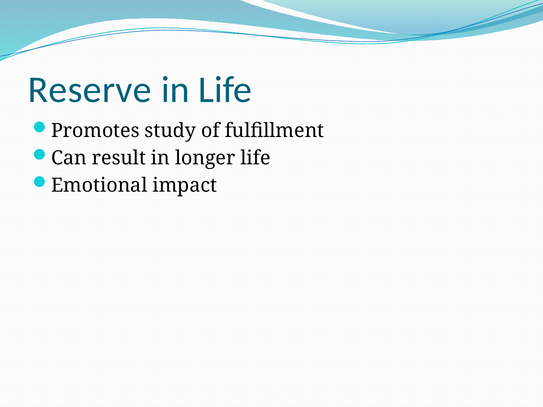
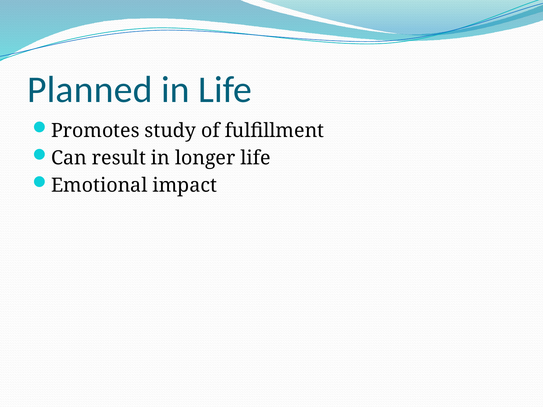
Reserve: Reserve -> Planned
